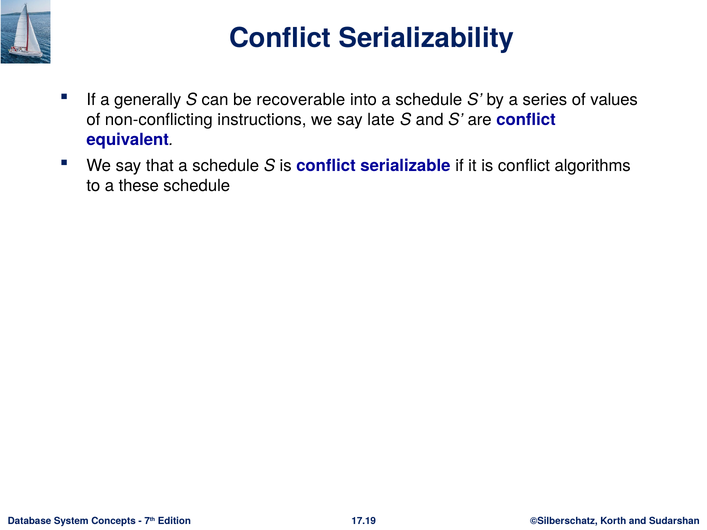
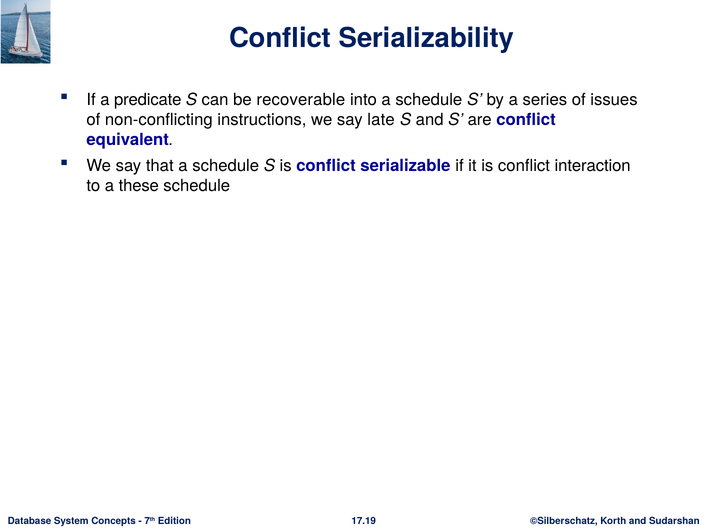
generally: generally -> predicate
values: values -> issues
algorithms: algorithms -> interaction
